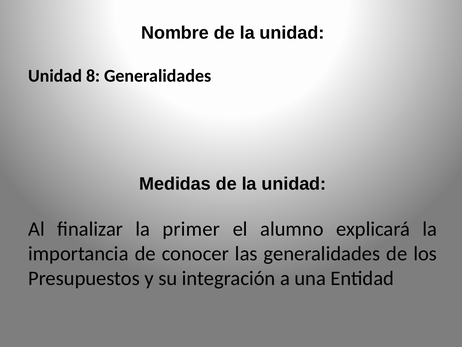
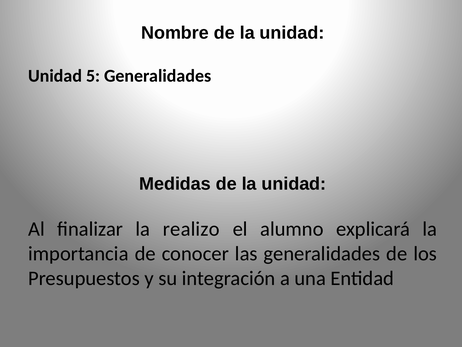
8: 8 -> 5
primer: primer -> realizo
